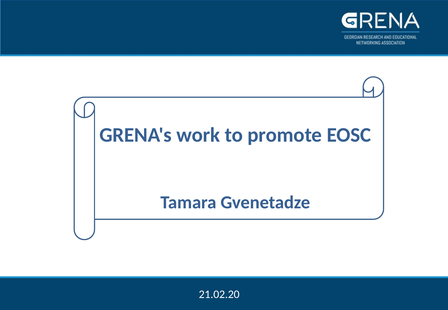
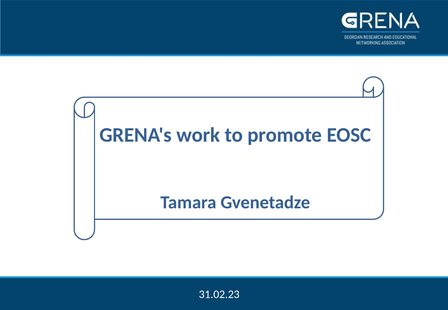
21.02.20: 21.02.20 -> 31.02.23
